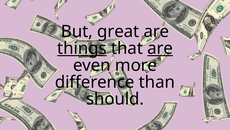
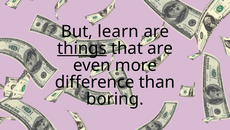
great: great -> learn
are at (160, 48) underline: present -> none
should: should -> boring
